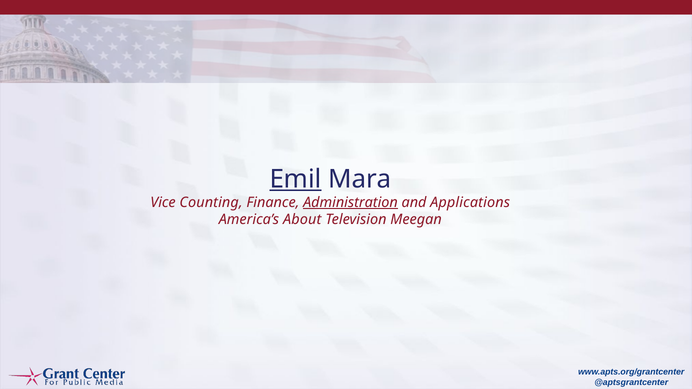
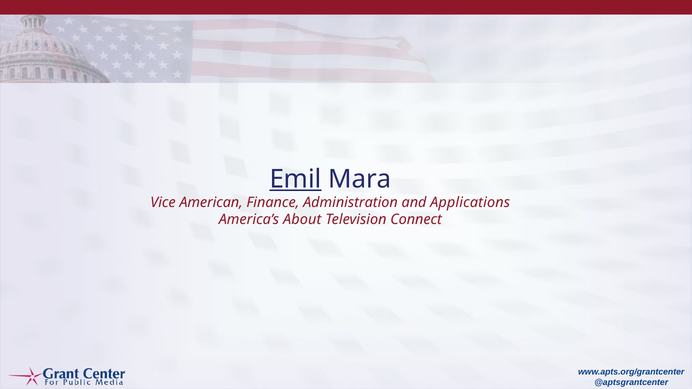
Counting: Counting -> American
Administration underline: present -> none
Meegan: Meegan -> Connect
